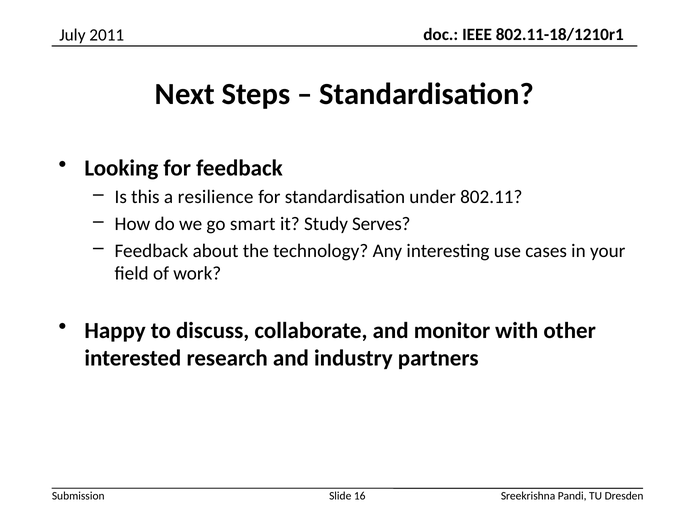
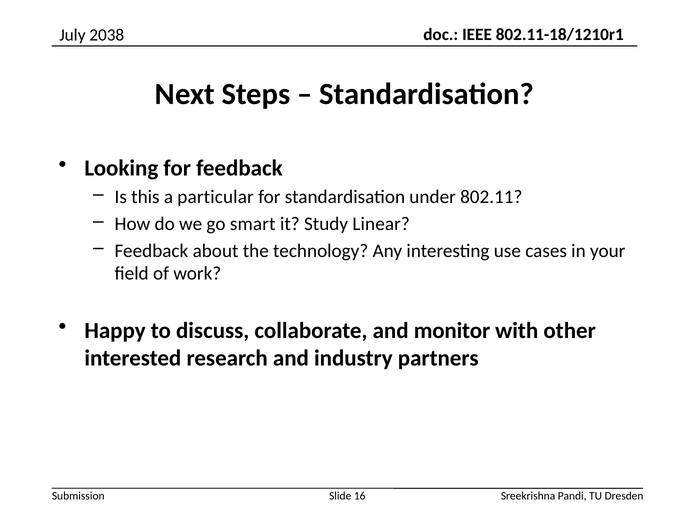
2011: 2011 -> 2038
resilience: resilience -> particular
Serves: Serves -> Linear
